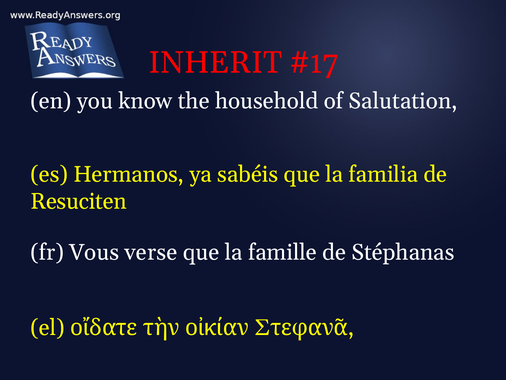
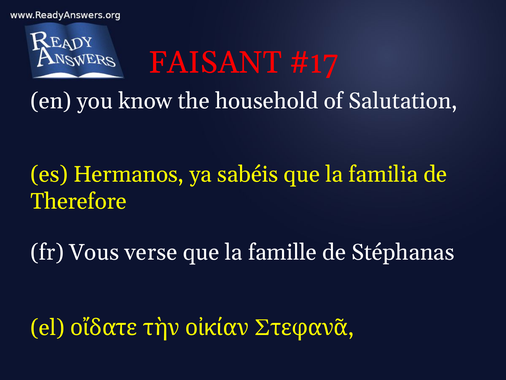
INHERIT: INHERIT -> FAISANT
Resuciten: Resuciten -> Therefore
